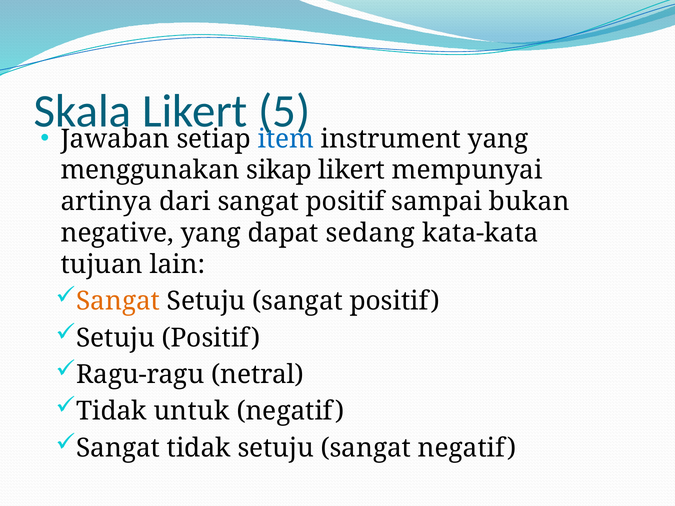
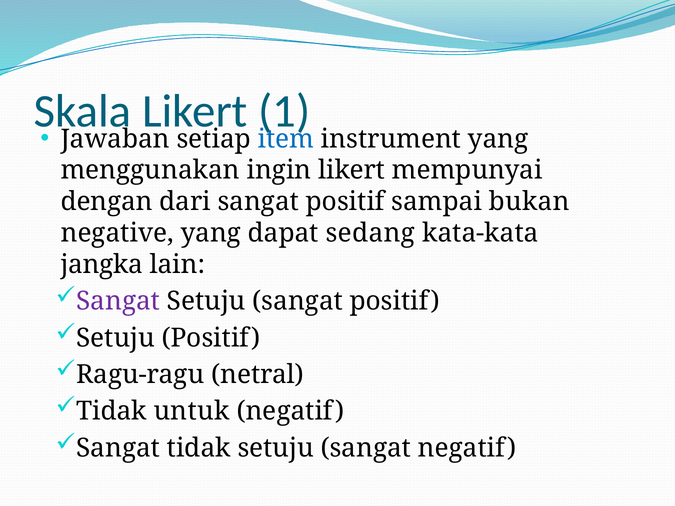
5: 5 -> 1
sikap: sikap -> ingin
artinya: artinya -> dengan
tujuan: tujuan -> jangka
Sangat at (118, 301) colour: orange -> purple
